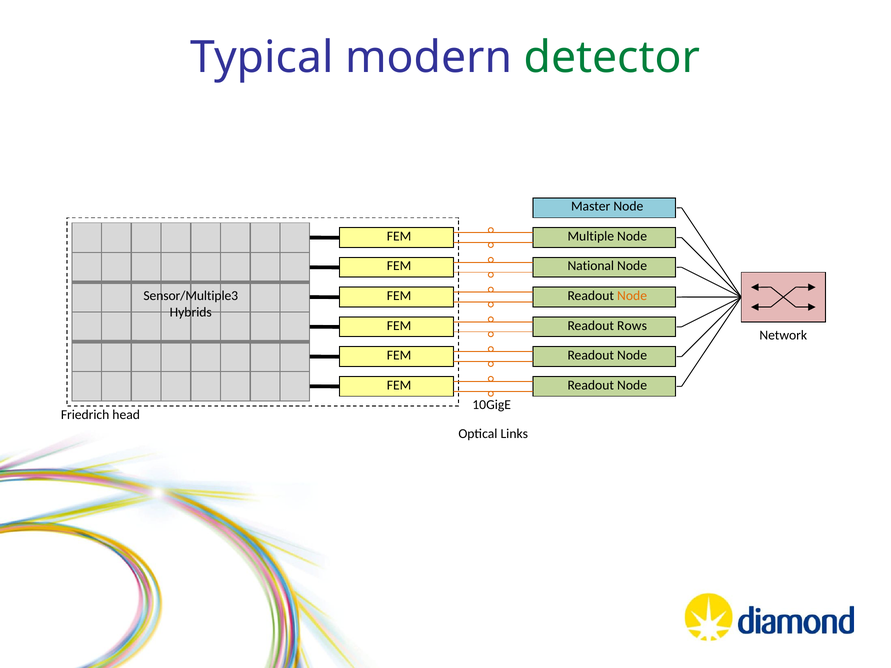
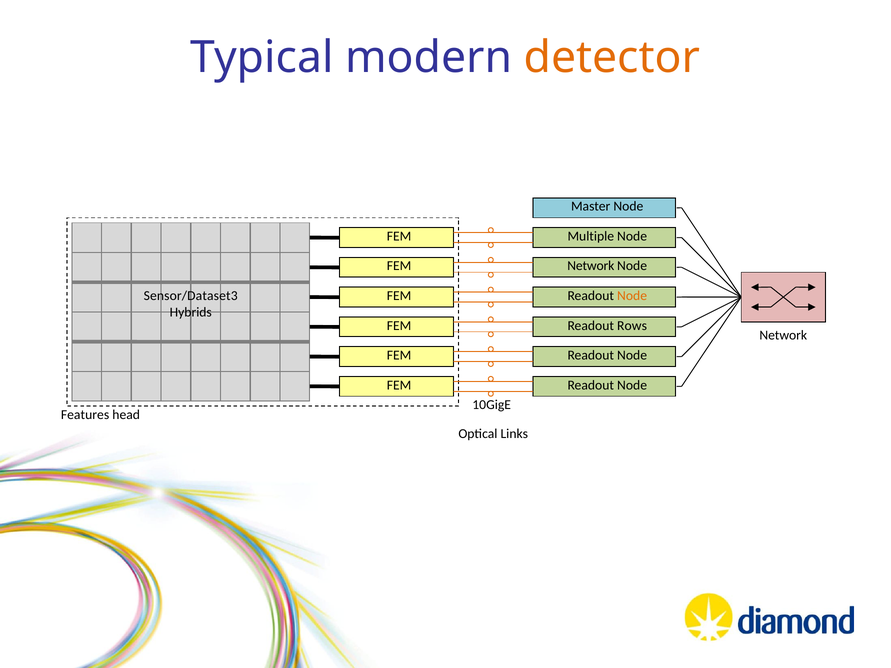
detector colour: green -> orange
National at (591, 266): National -> Network
Sensor/Multiple3: Sensor/Multiple3 -> Sensor/Dataset3
Friedrich: Friedrich -> Features
